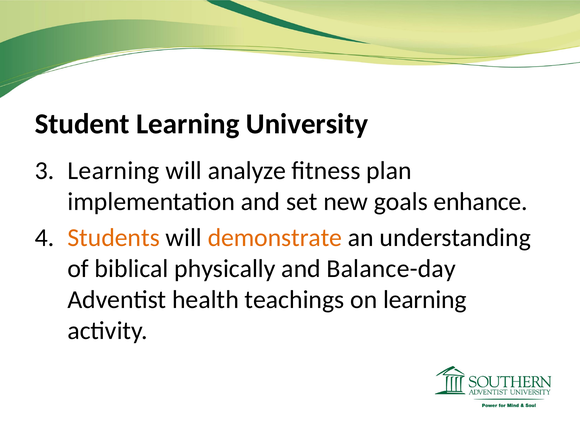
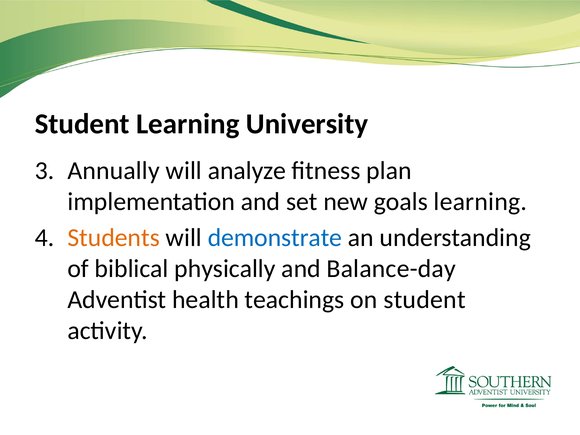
Learning at (113, 171): Learning -> Annually
goals enhance: enhance -> learning
demonstrate colour: orange -> blue
on learning: learning -> student
